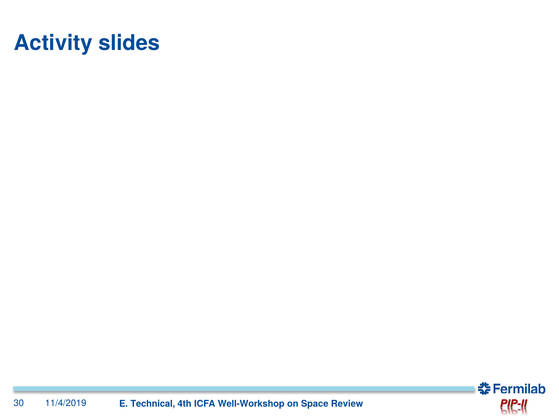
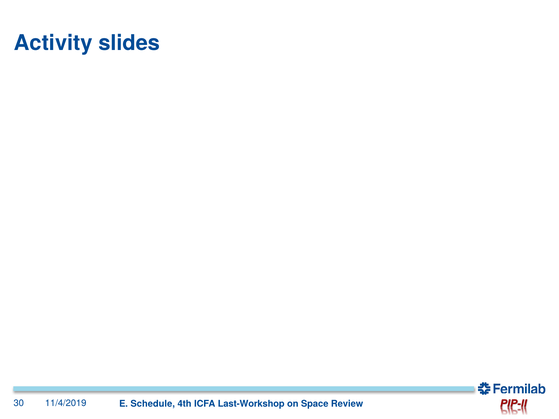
Technical: Technical -> Schedule
Well-Workshop: Well-Workshop -> Last-Workshop
